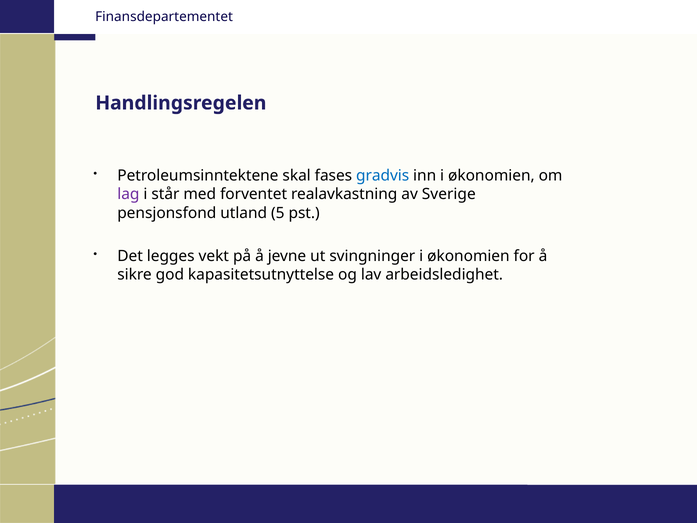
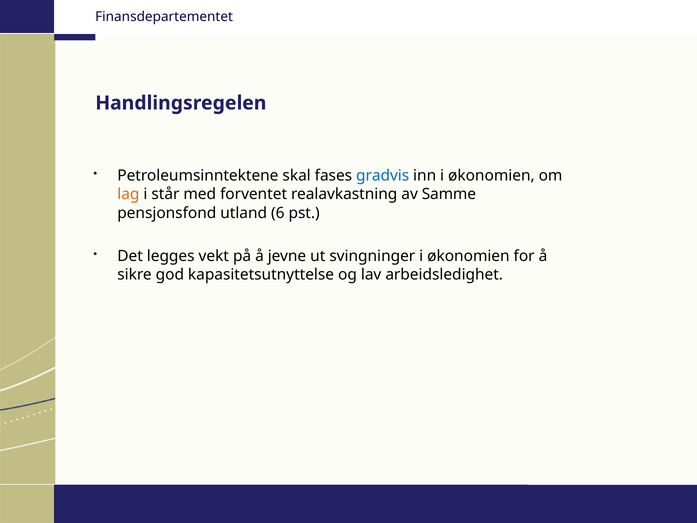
lag colour: purple -> orange
Sverige: Sverige -> Samme
5: 5 -> 6
